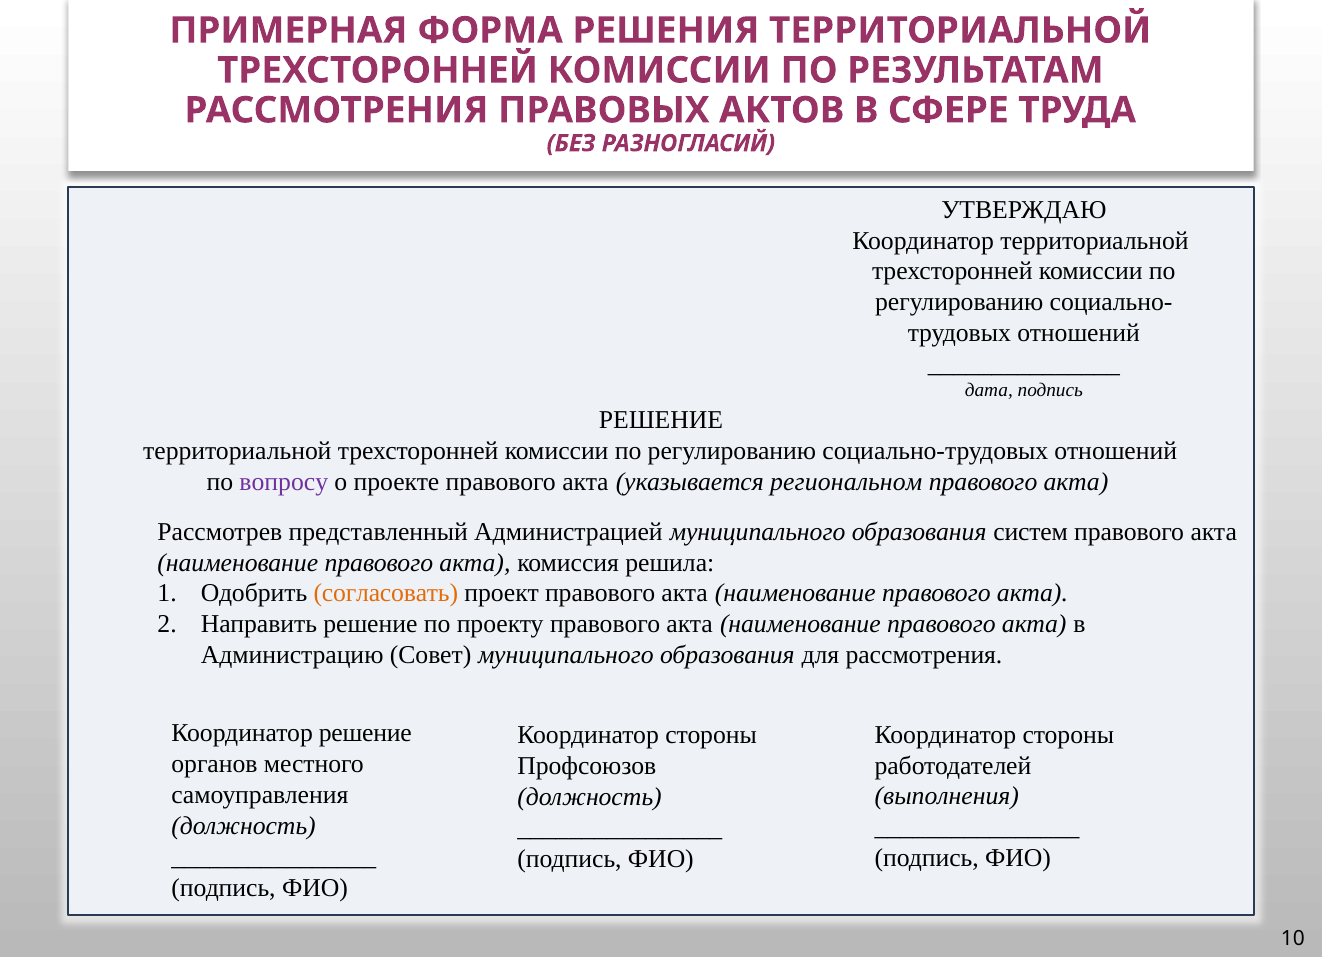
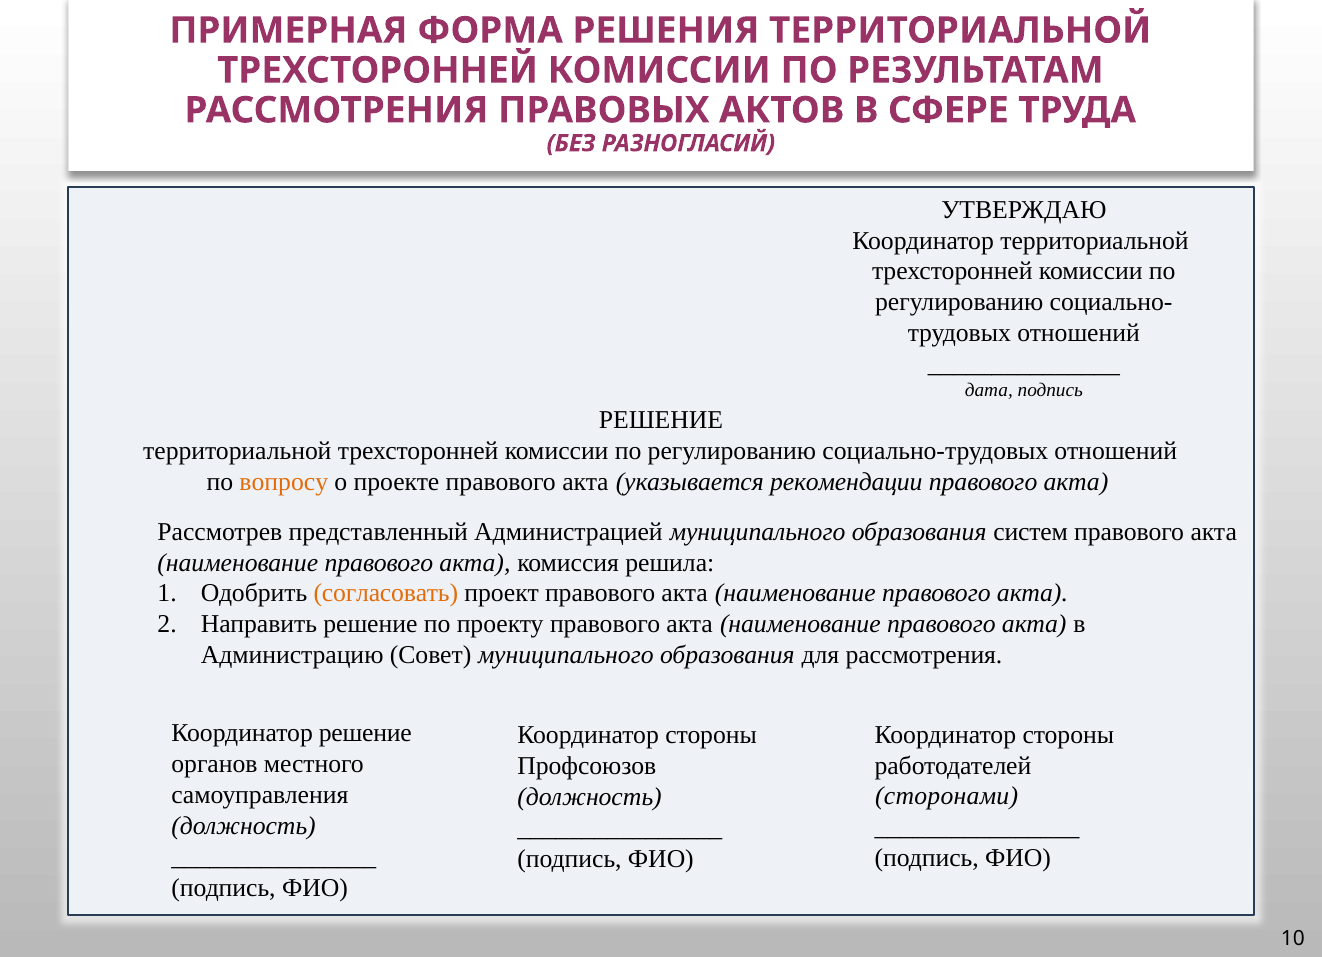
вопросу colour: purple -> orange
региональном: региональном -> рекомендации
выполнения: выполнения -> сторонами
